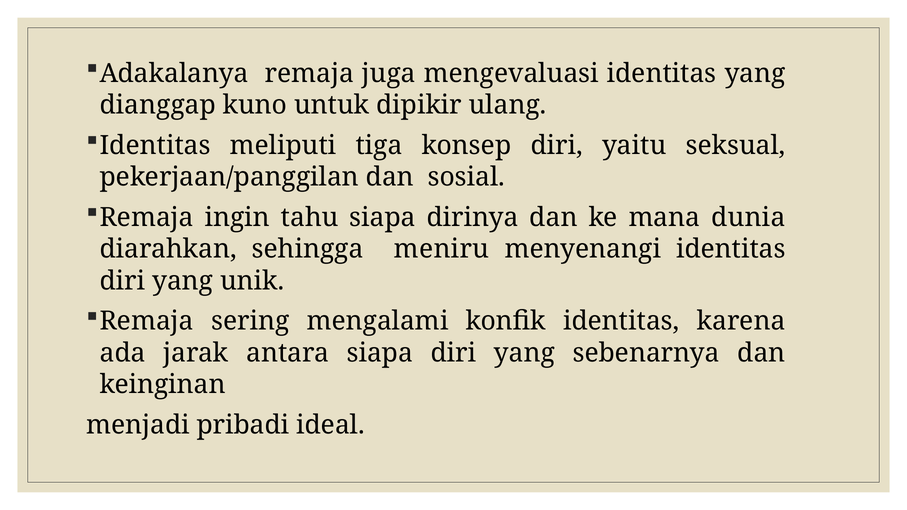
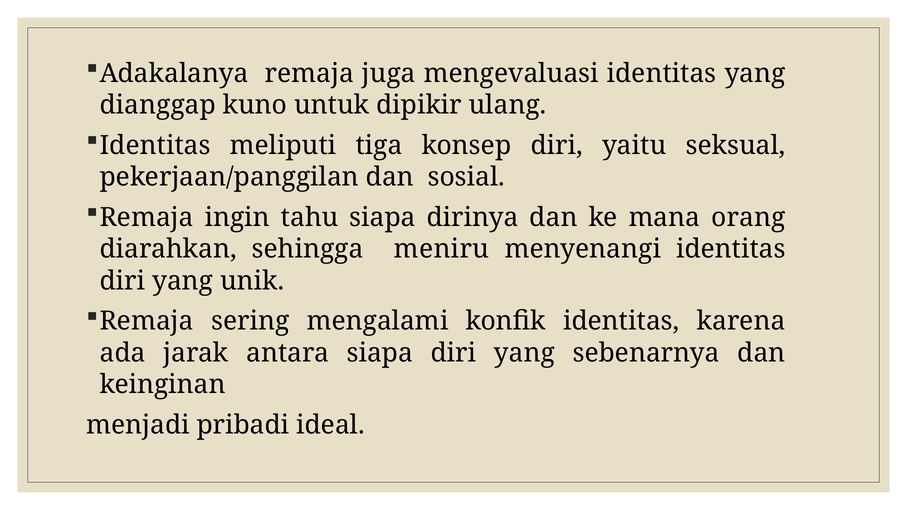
dunia: dunia -> orang
